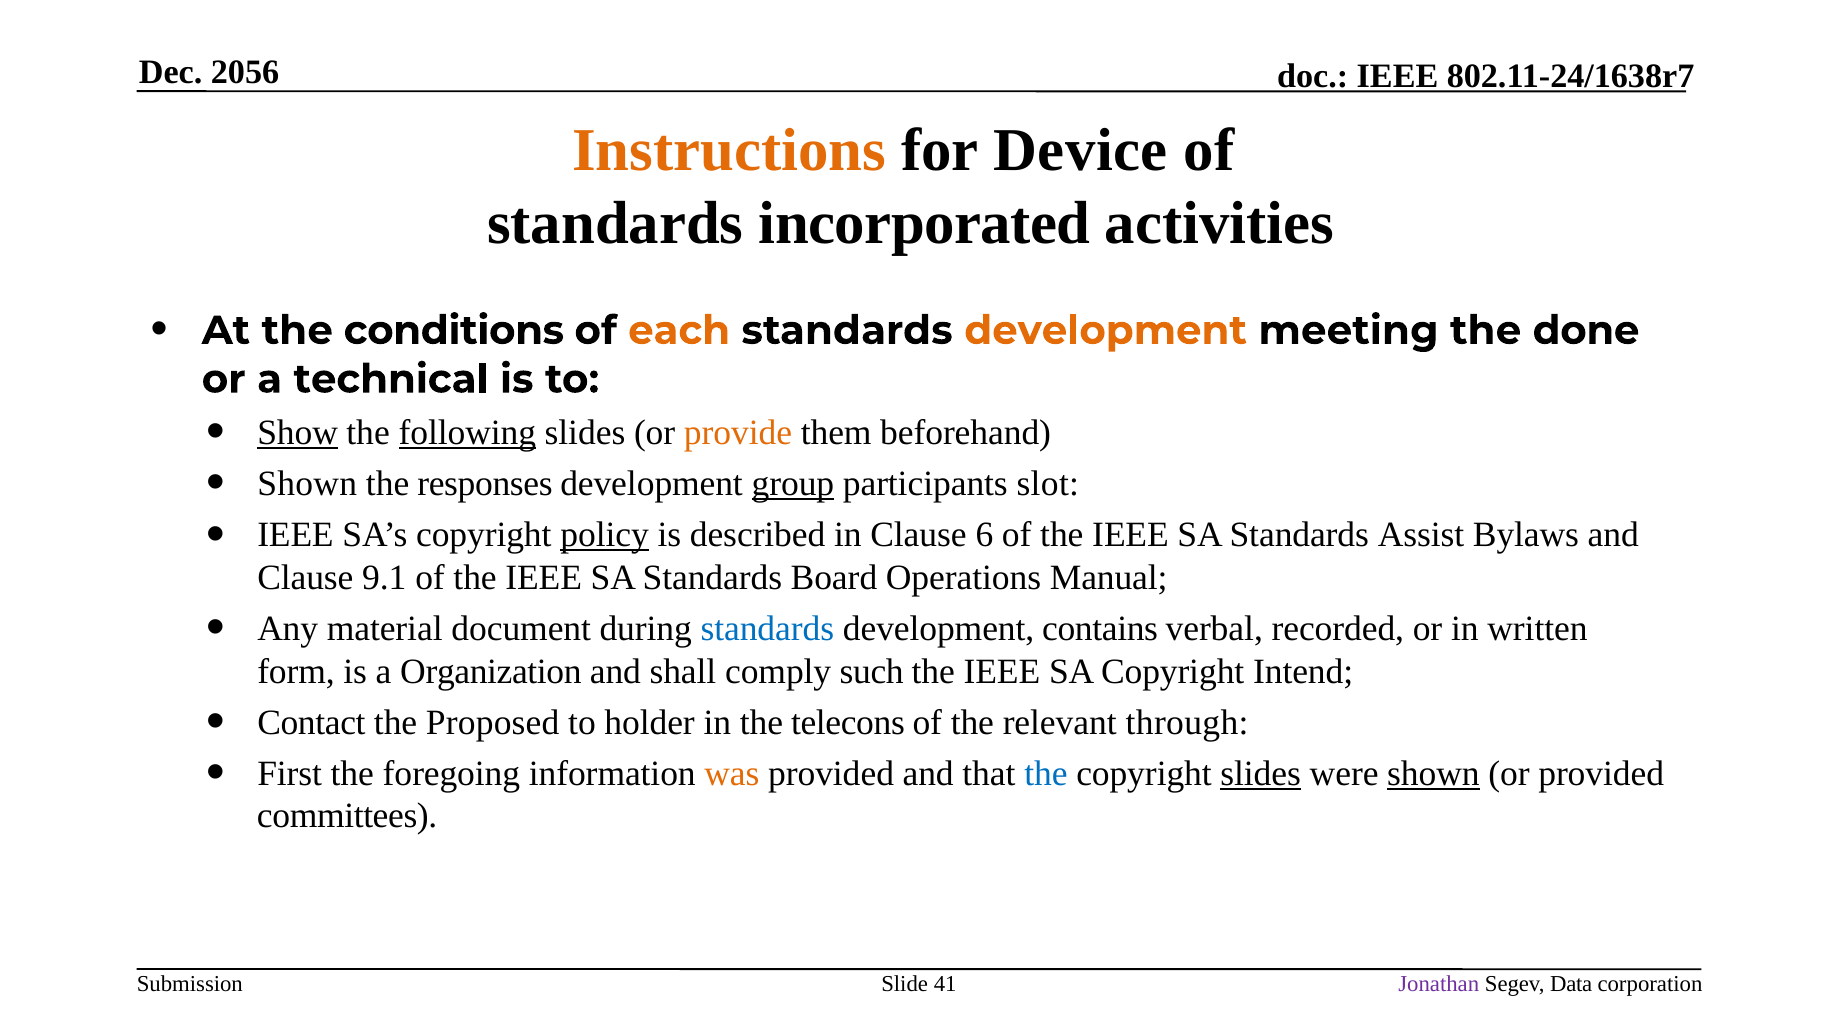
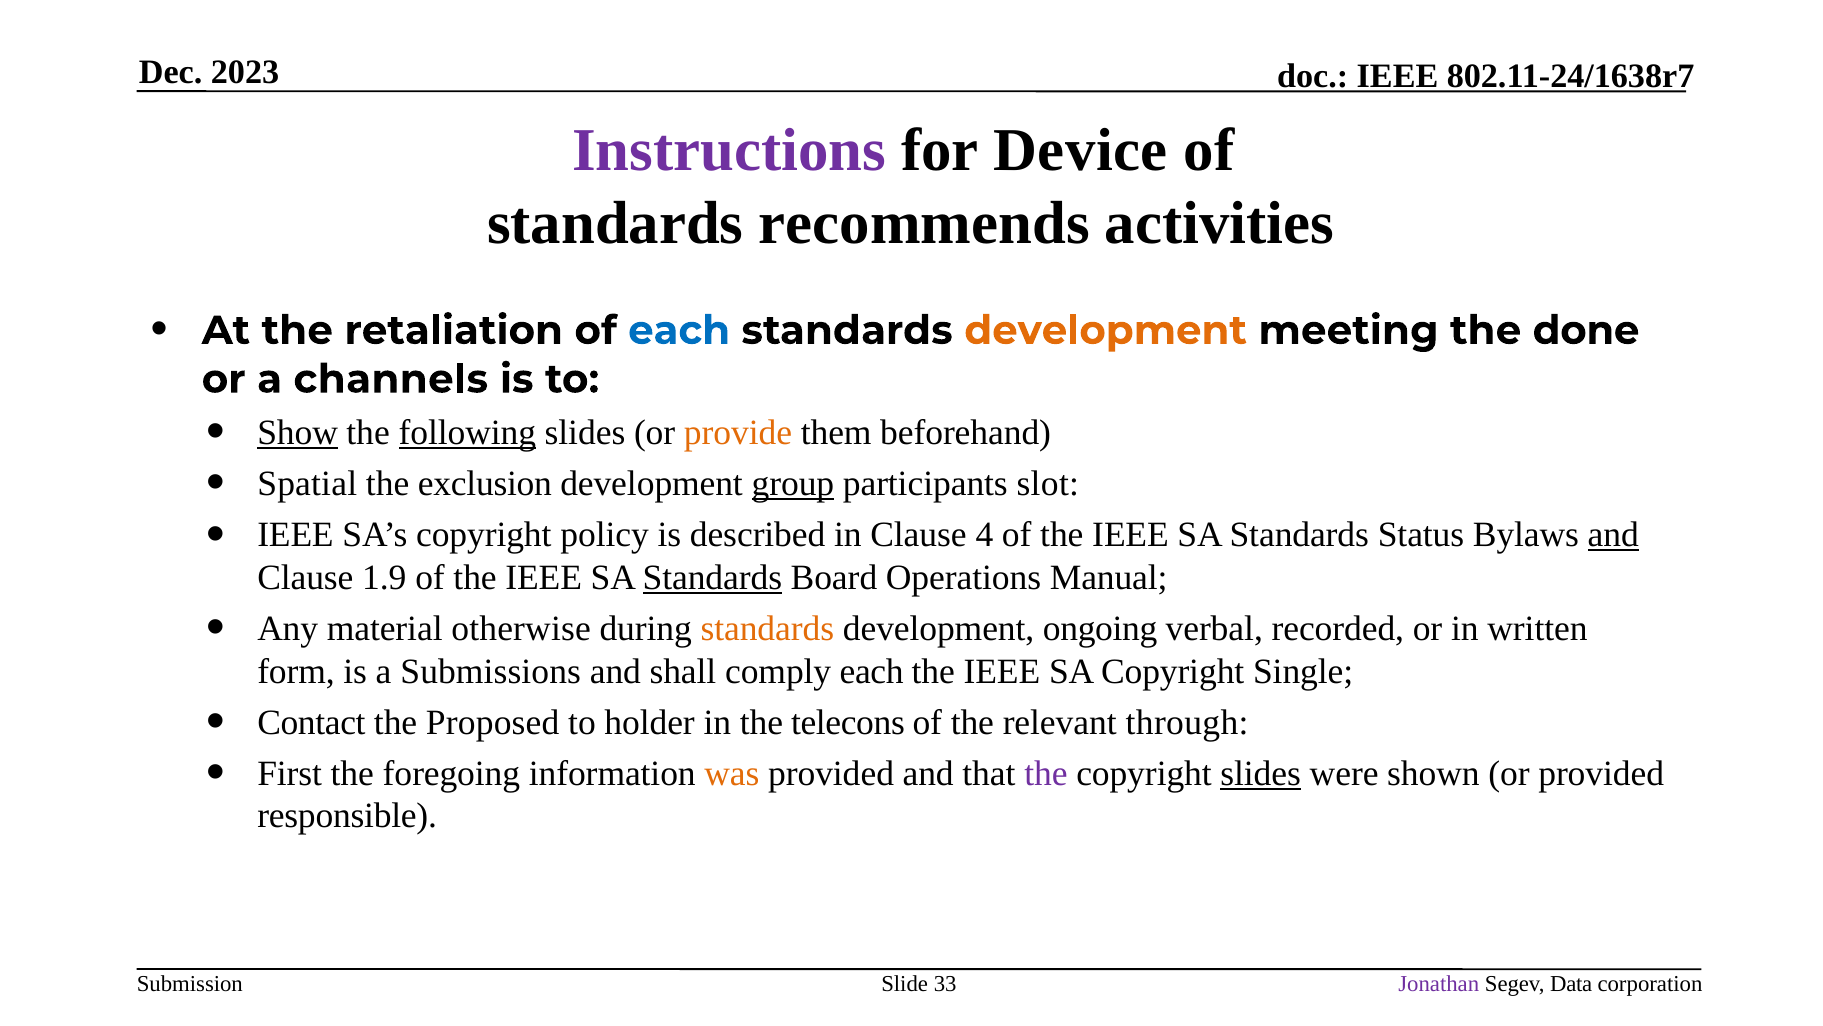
2056: 2056 -> 2023
Instructions colour: orange -> purple
incorporated: incorporated -> recommends
conditions: conditions -> retaliation
each at (679, 330) colour: orange -> blue
technical: technical -> channels
Shown at (307, 484): Shown -> Spatial
responses: responses -> exclusion
policy underline: present -> none
6: 6 -> 4
Assist: Assist -> Status
and at (1613, 535) underline: none -> present
9.1: 9.1 -> 1.9
Standards at (712, 577) underline: none -> present
document: document -> otherwise
standards at (767, 628) colour: blue -> orange
contains: contains -> ongoing
Organization: Organization -> Submissions
comply such: such -> each
Intend: Intend -> Single
the at (1046, 773) colour: blue -> purple
shown at (1433, 773) underline: present -> none
committees: committees -> responsible
41: 41 -> 33
